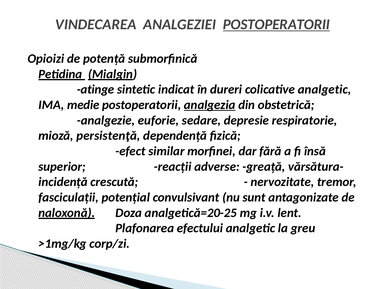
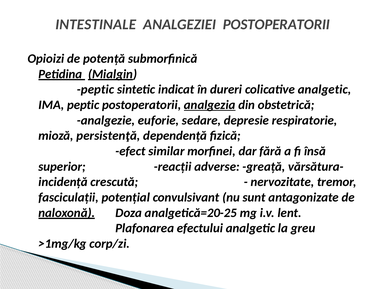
VINDECAREA: VINDECAREA -> INTESTINALE
POSTOPERATORII at (276, 24) underline: present -> none
atinge at (96, 89): atinge -> peptic
IMA medie: medie -> peptic
